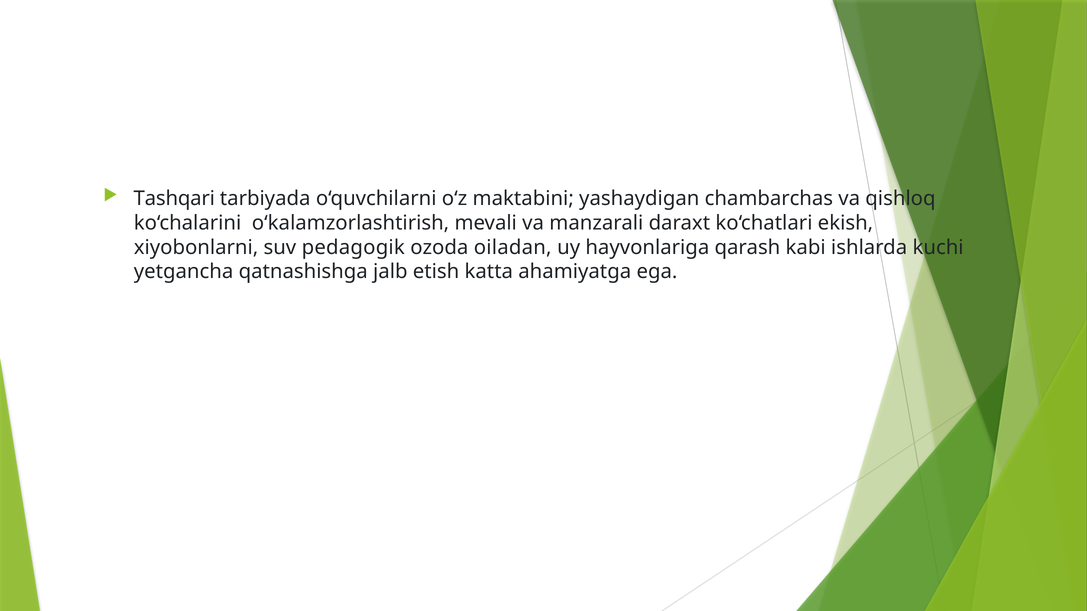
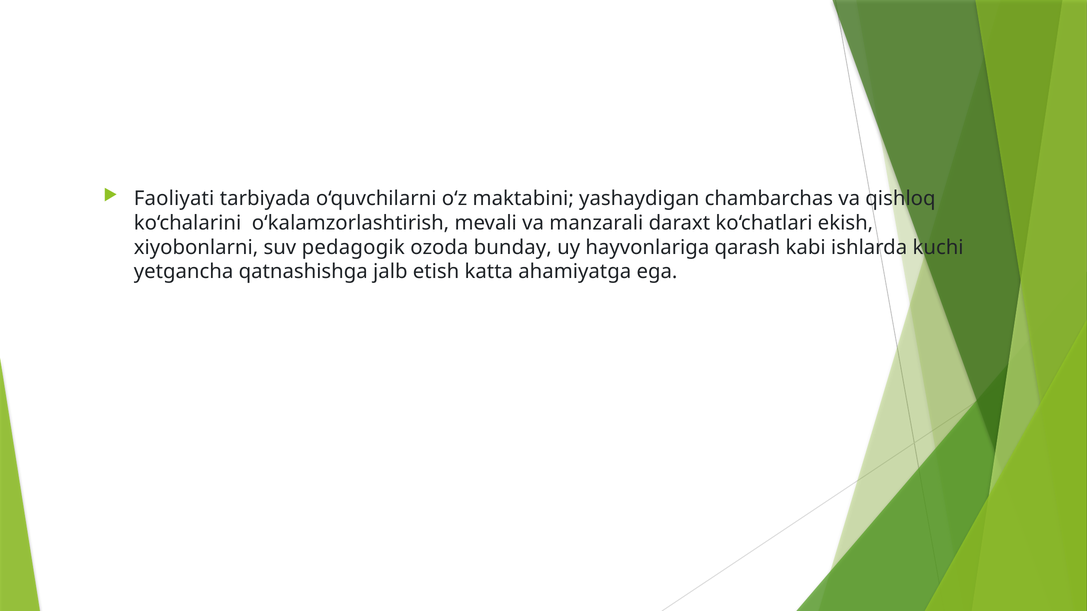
Tashqari: Tashqari -> Faoliyati
oiladan: oiladan -> bunday
